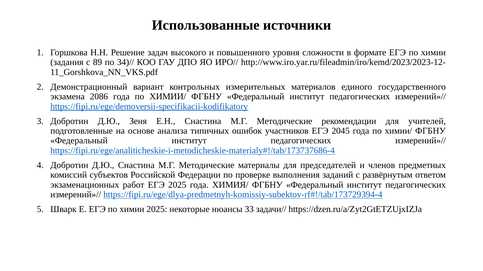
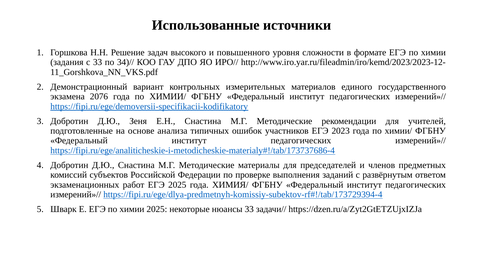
с 89: 89 -> 33
2086: 2086 -> 2076
2045: 2045 -> 2023
